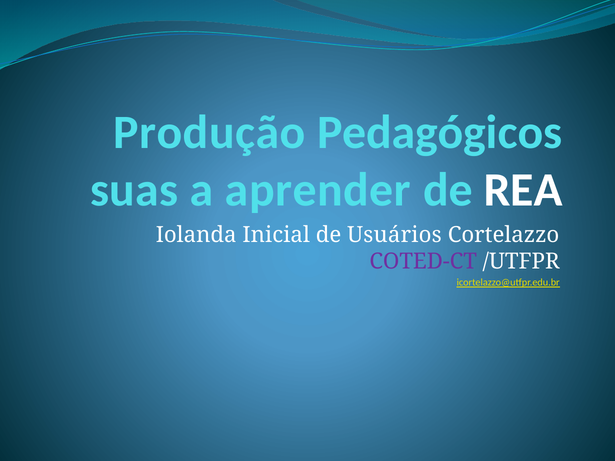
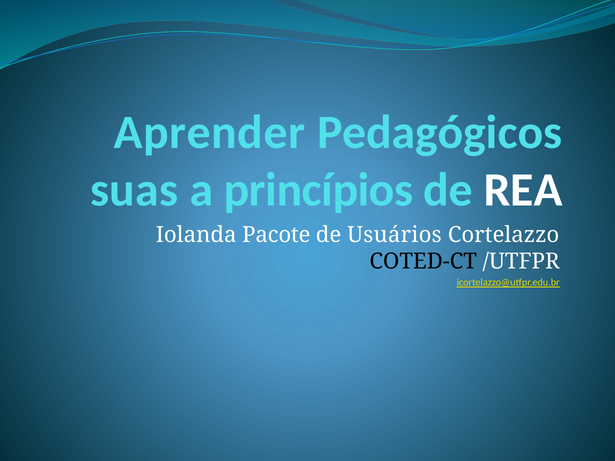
Produção: Produção -> Aprender
aprender: aprender -> princípios
Inicial: Inicial -> Pacote
COTED-CT colour: purple -> black
